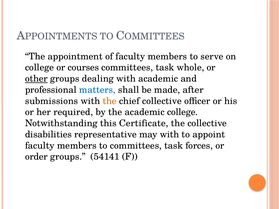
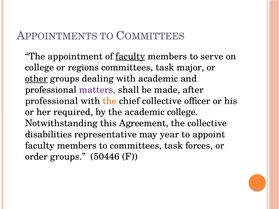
faculty at (130, 56) underline: none -> present
courses: courses -> regions
whole: whole -> major
matters colour: blue -> purple
submissions at (52, 101): submissions -> professional
Certificate: Certificate -> Agreement
may with: with -> year
54141: 54141 -> 50446
